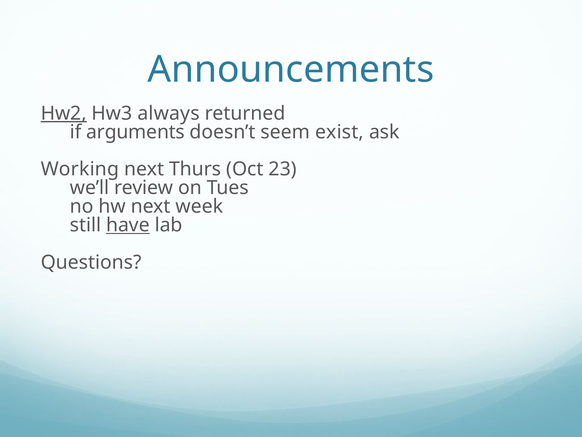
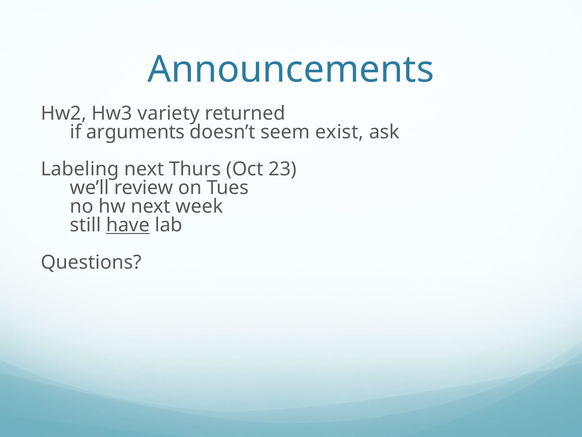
Hw2 underline: present -> none
always: always -> variety
Working: Working -> Labeling
